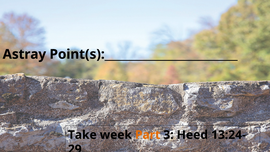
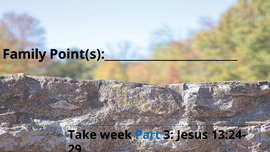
Astray: Astray -> Family
Part colour: orange -> blue
Heed: Heed -> Jesus
